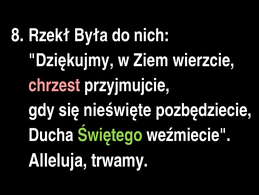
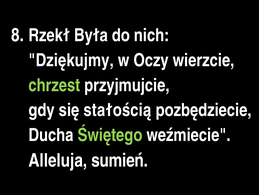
Ziem: Ziem -> Oczy
chrzest colour: pink -> light green
nieświęte: nieświęte -> stałością
trwamy: trwamy -> sumień
